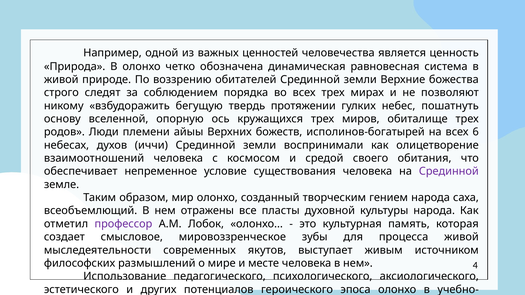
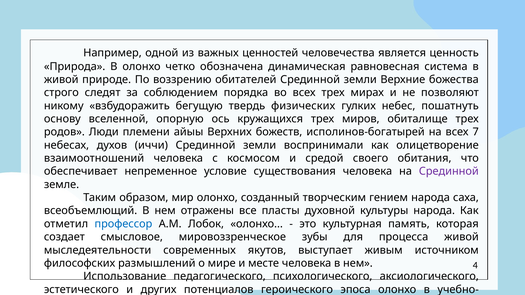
протяжении: протяжении -> физических
6: 6 -> 7
профессор colour: purple -> blue
